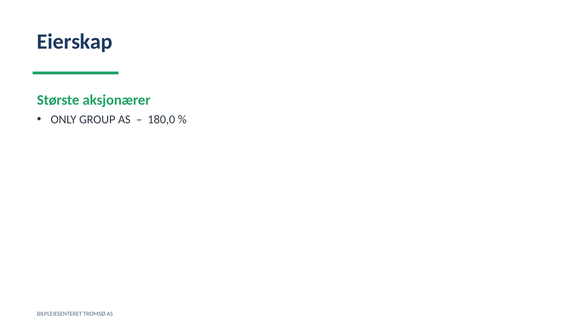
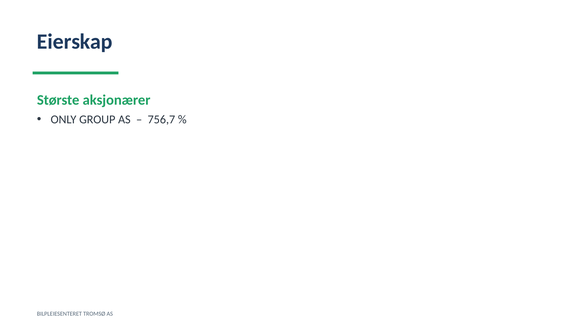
180,0: 180,0 -> 756,7
